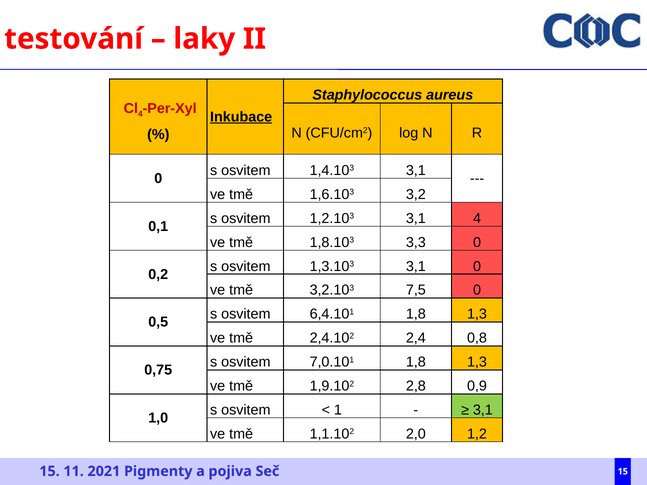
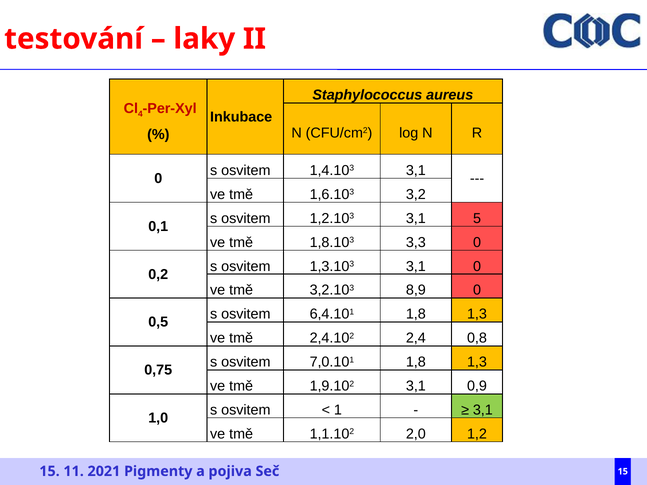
Inkubace underline: present -> none
3,1 4: 4 -> 5
7,5: 7,5 -> 8,9
1,9.102 2,8: 2,8 -> 3,1
